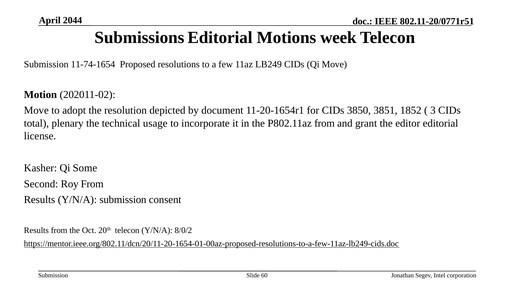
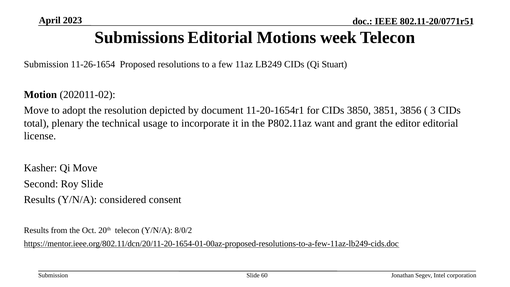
2044: 2044 -> 2023
11-74-1654: 11-74-1654 -> 11-26-1654
Qi Move: Move -> Stuart
1852: 1852 -> 3856
P802.11az from: from -> want
Qi Some: Some -> Move
Roy From: From -> Slide
Y/N/A submission: submission -> considered
